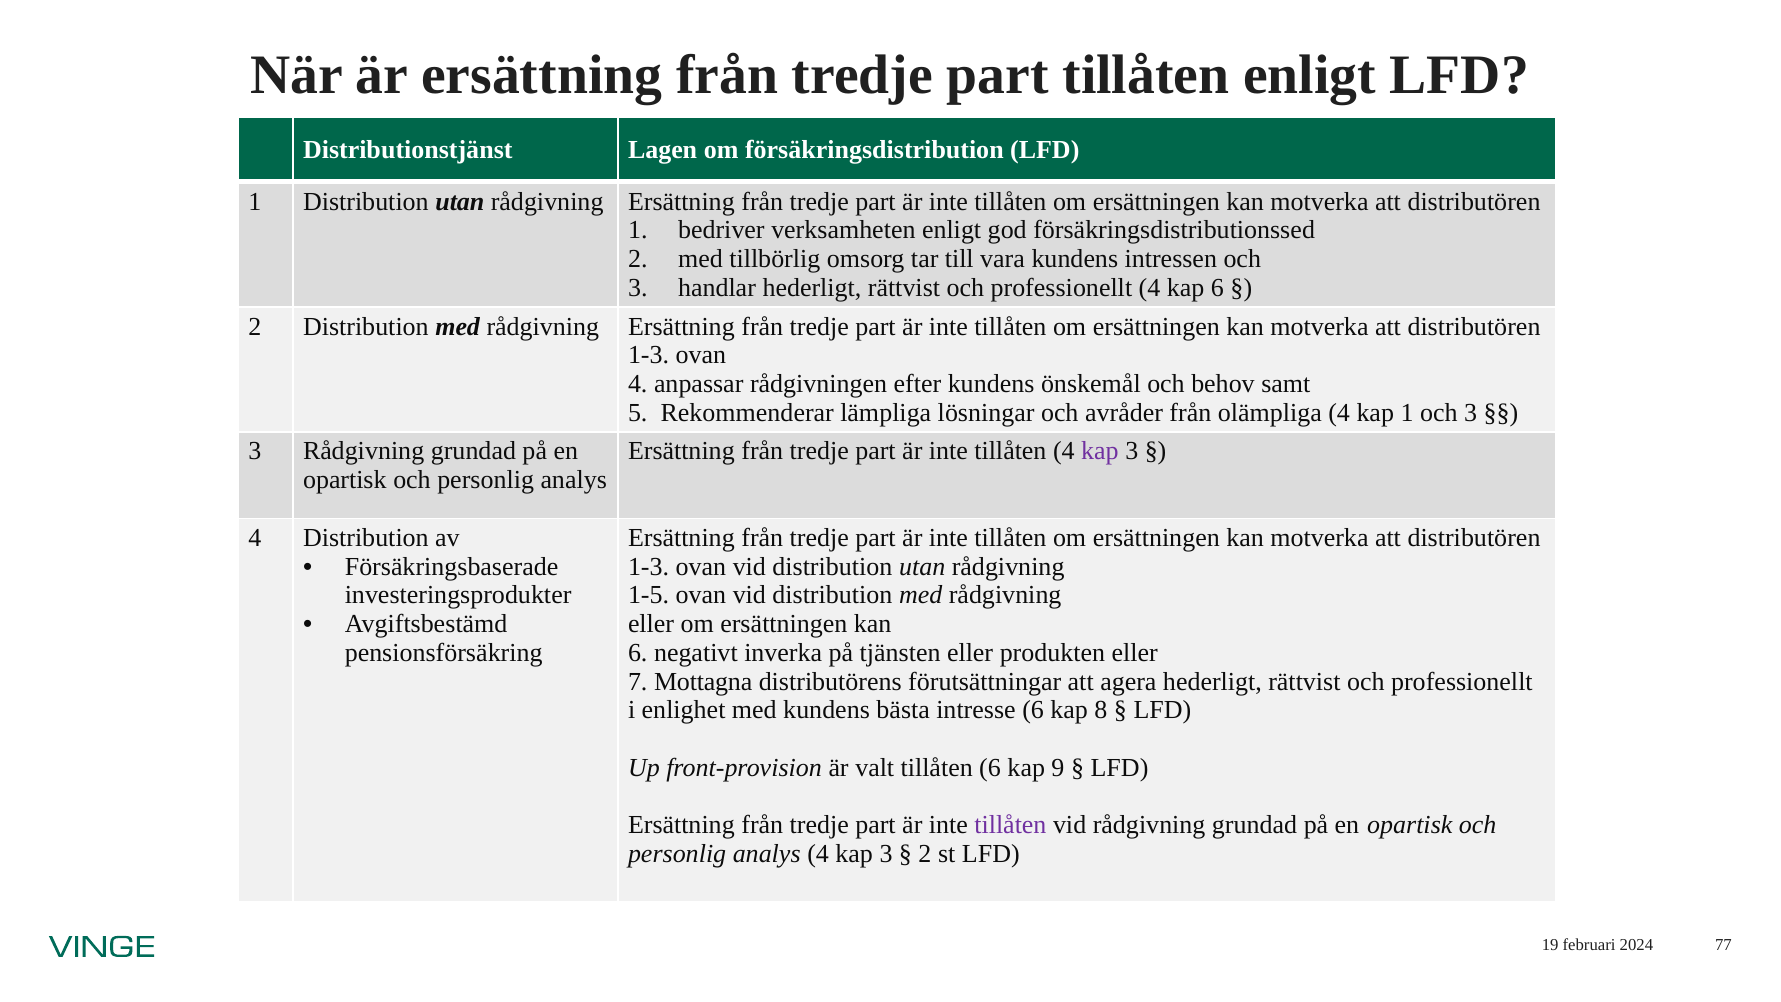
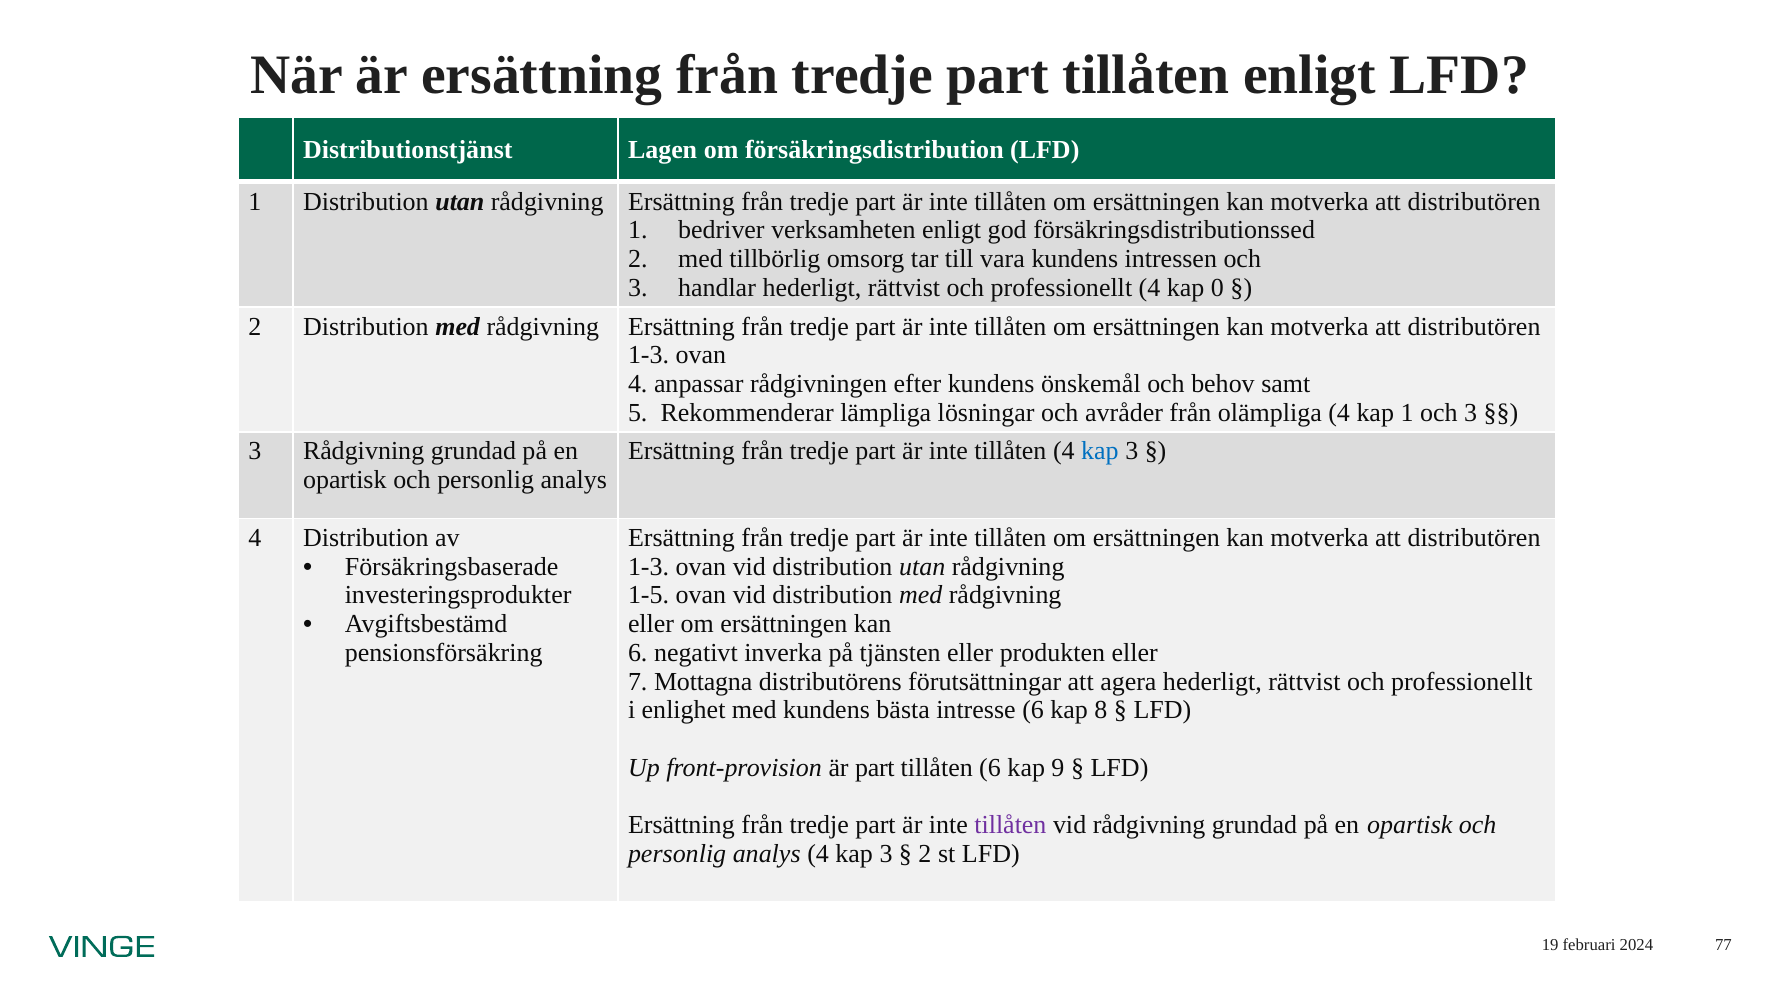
kap 6: 6 -> 0
kap at (1100, 451) colour: purple -> blue
är valt: valt -> part
